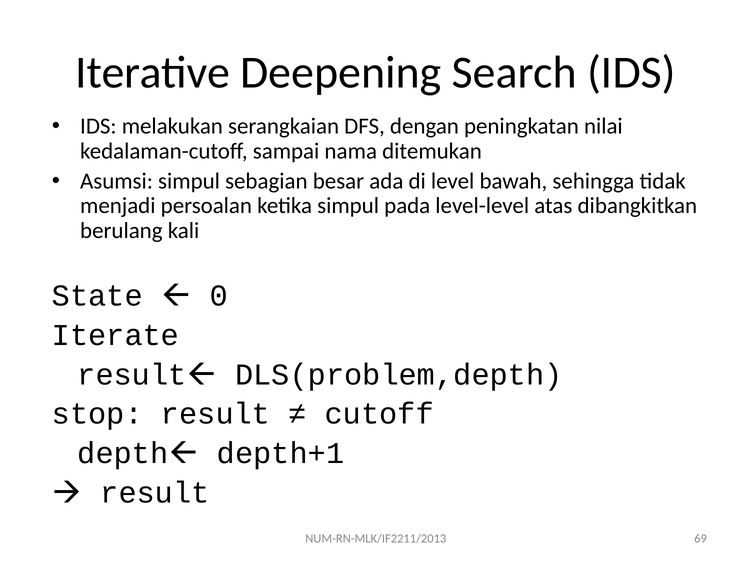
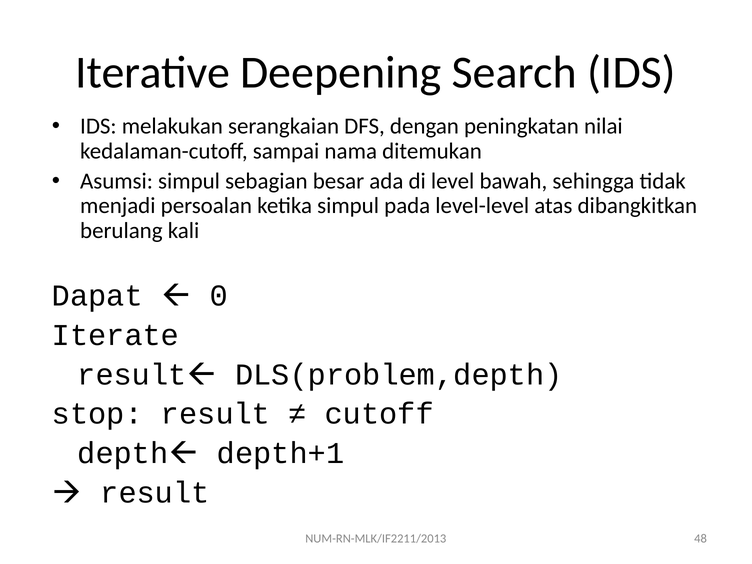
State: State -> Dapat
69: 69 -> 48
